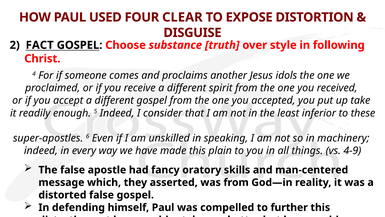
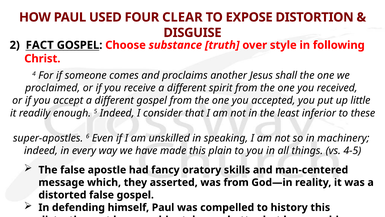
idols: idols -> shall
take: take -> little
4-9: 4-9 -> 4-5
further: further -> history
